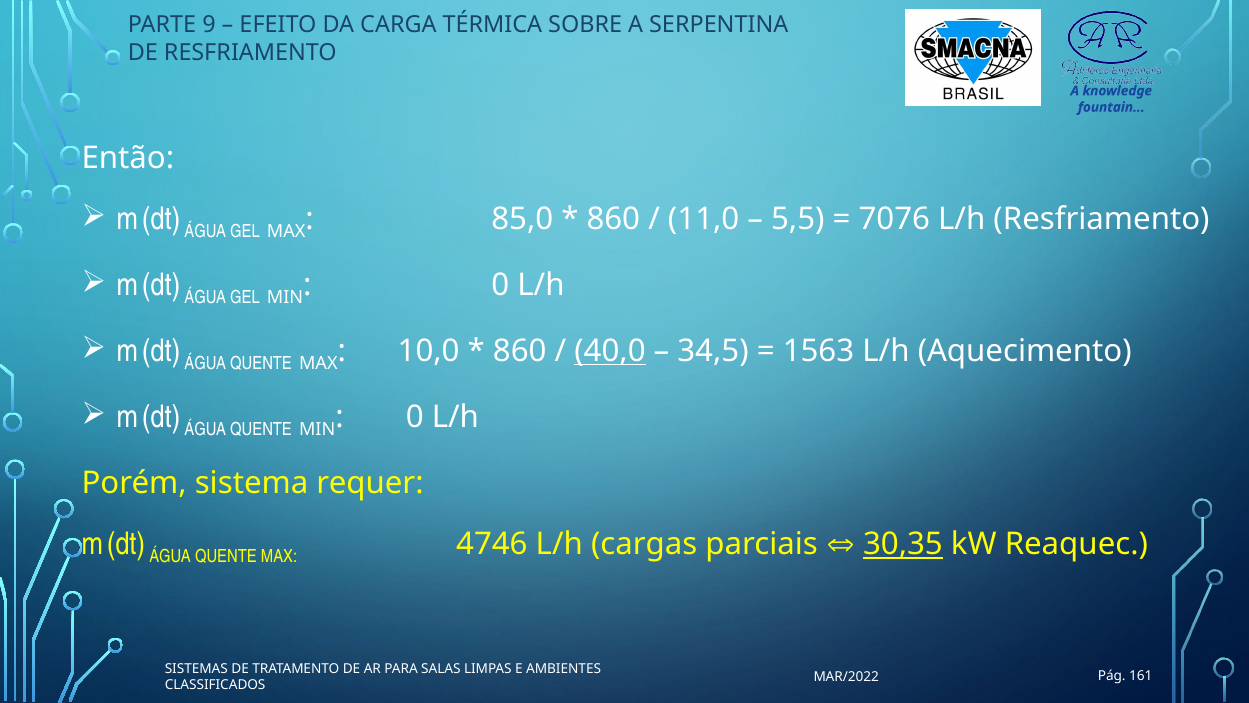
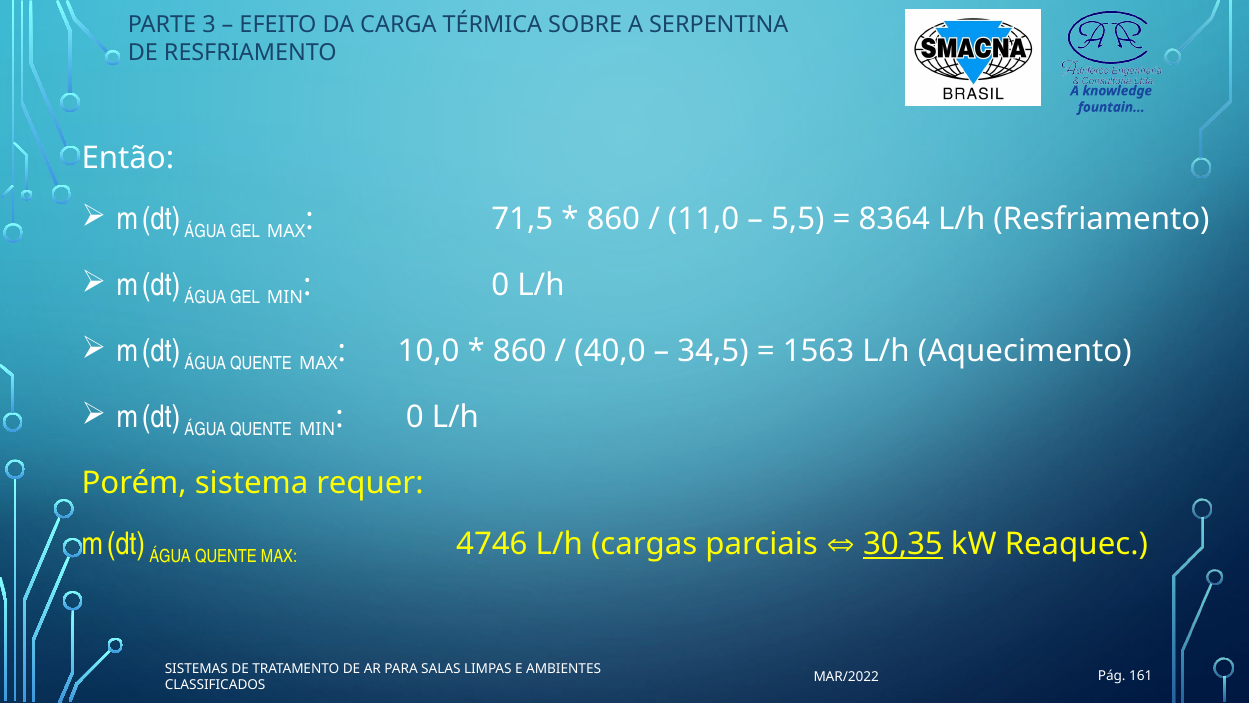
9: 9 -> 3
85,0: 85,0 -> 71,5
7076: 7076 -> 8364
40,0 underline: present -> none
